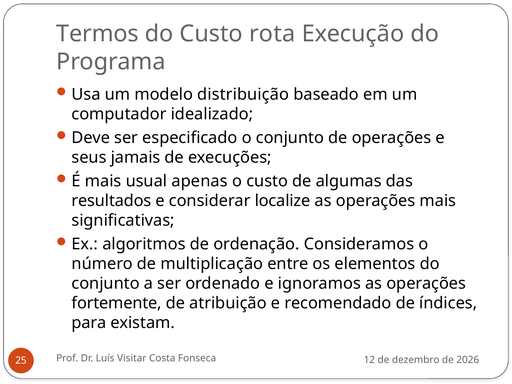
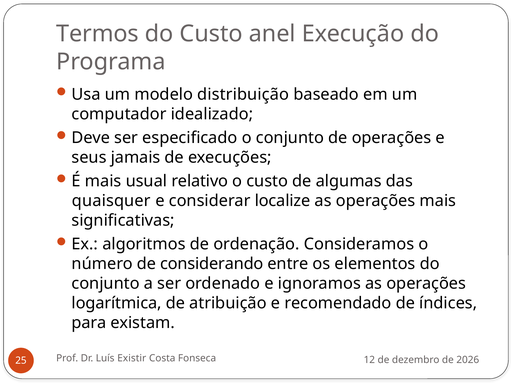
rota: rota -> anel
apenas: apenas -> relativo
resultados: resultados -> quaisquer
multiplicação: multiplicação -> considerando
fortemente: fortemente -> logarítmica
Visitar: Visitar -> Existir
